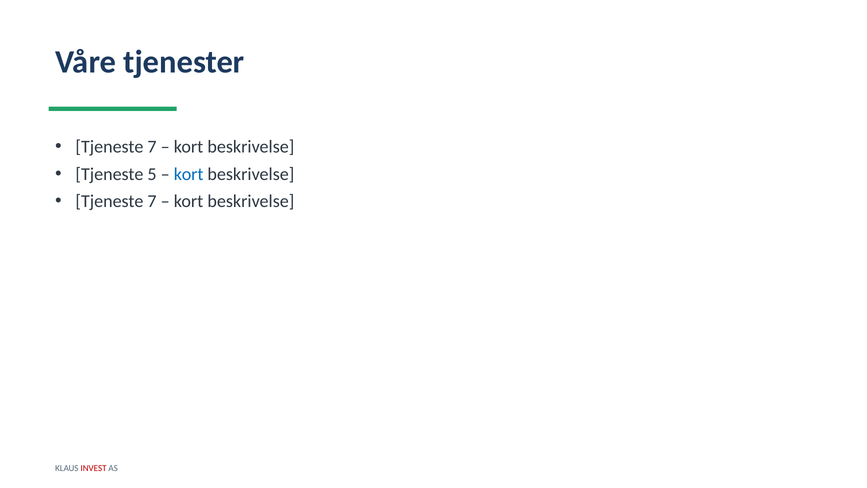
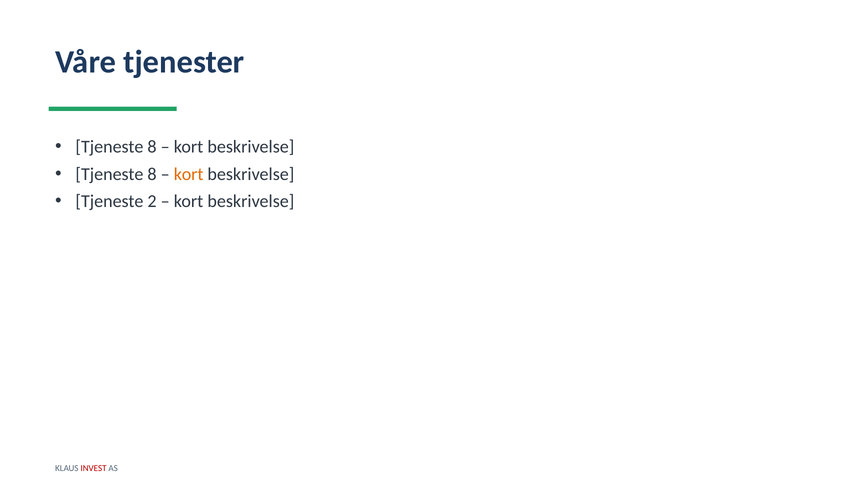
7 at (152, 147): 7 -> 8
5 at (152, 174): 5 -> 8
kort at (189, 174) colour: blue -> orange
7 at (152, 201): 7 -> 2
